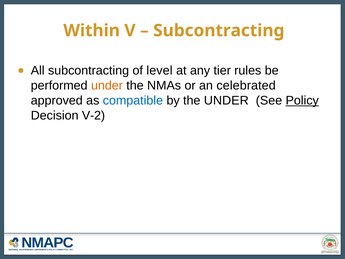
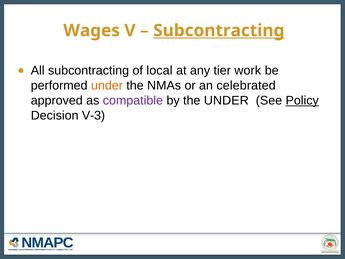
Within: Within -> Wages
Subcontracting at (219, 31) underline: none -> present
level: level -> local
rules: rules -> work
compatible colour: blue -> purple
V-2: V-2 -> V-3
